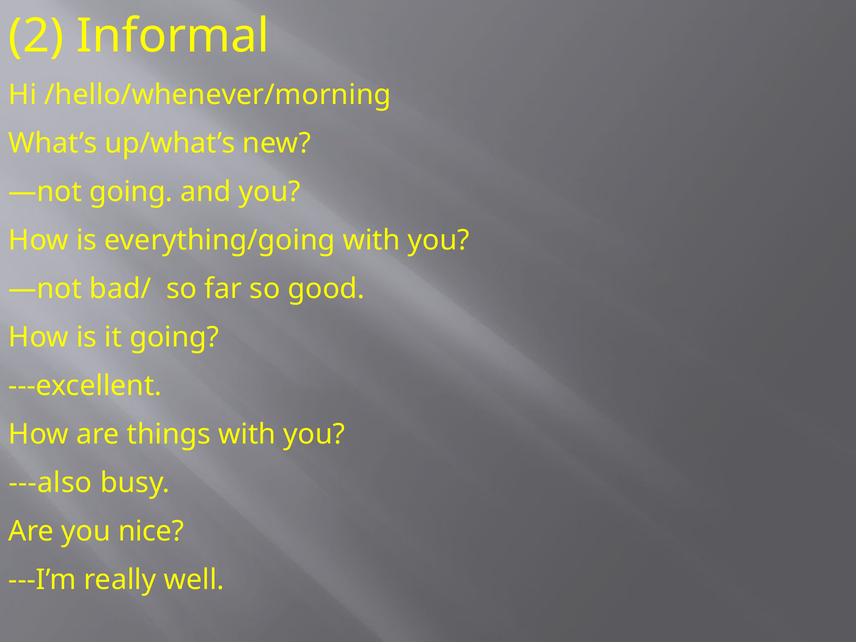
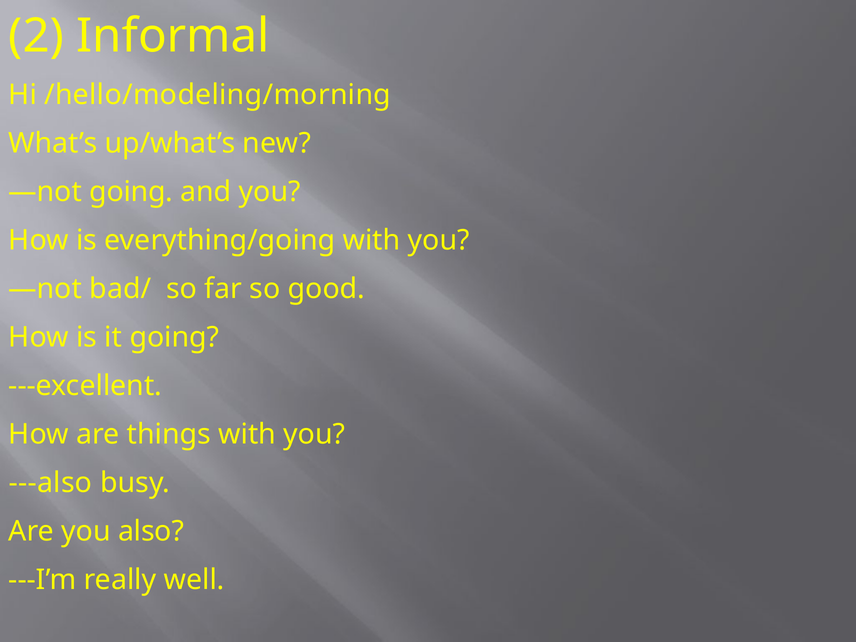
/hello/whenever/morning: /hello/whenever/morning -> /hello/modeling/morning
nice: nice -> also
